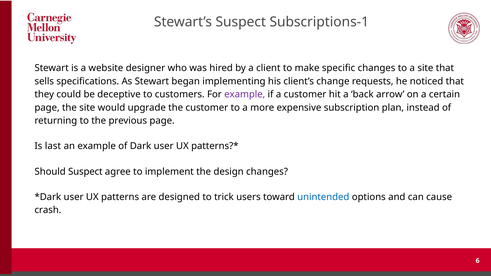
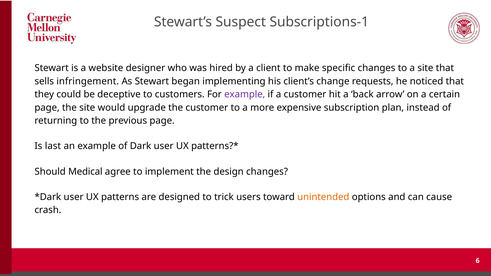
specifications: specifications -> infringement
Should Suspect: Suspect -> Medical
unintended colour: blue -> orange
